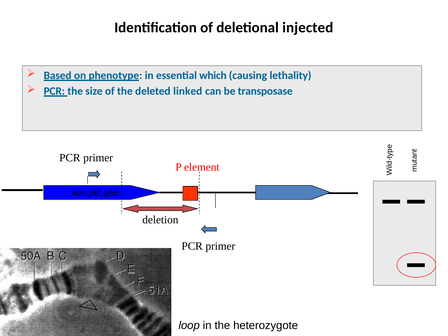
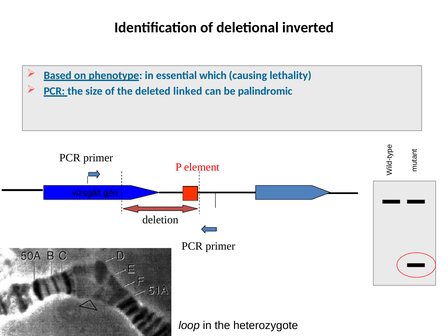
injected: injected -> inverted
transposase: transposase -> palindromic
